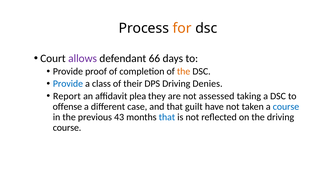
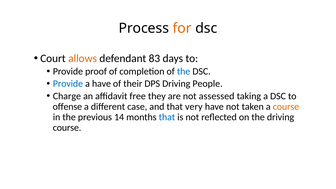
allows colour: purple -> orange
66: 66 -> 83
the at (184, 71) colour: orange -> blue
a class: class -> have
Denies: Denies -> People
Report: Report -> Charge
plea: plea -> free
guilt: guilt -> very
course at (286, 107) colour: blue -> orange
43: 43 -> 14
